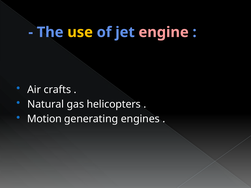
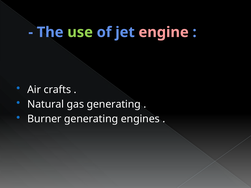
use colour: yellow -> light green
gas helicopters: helicopters -> generating
Motion: Motion -> Burner
